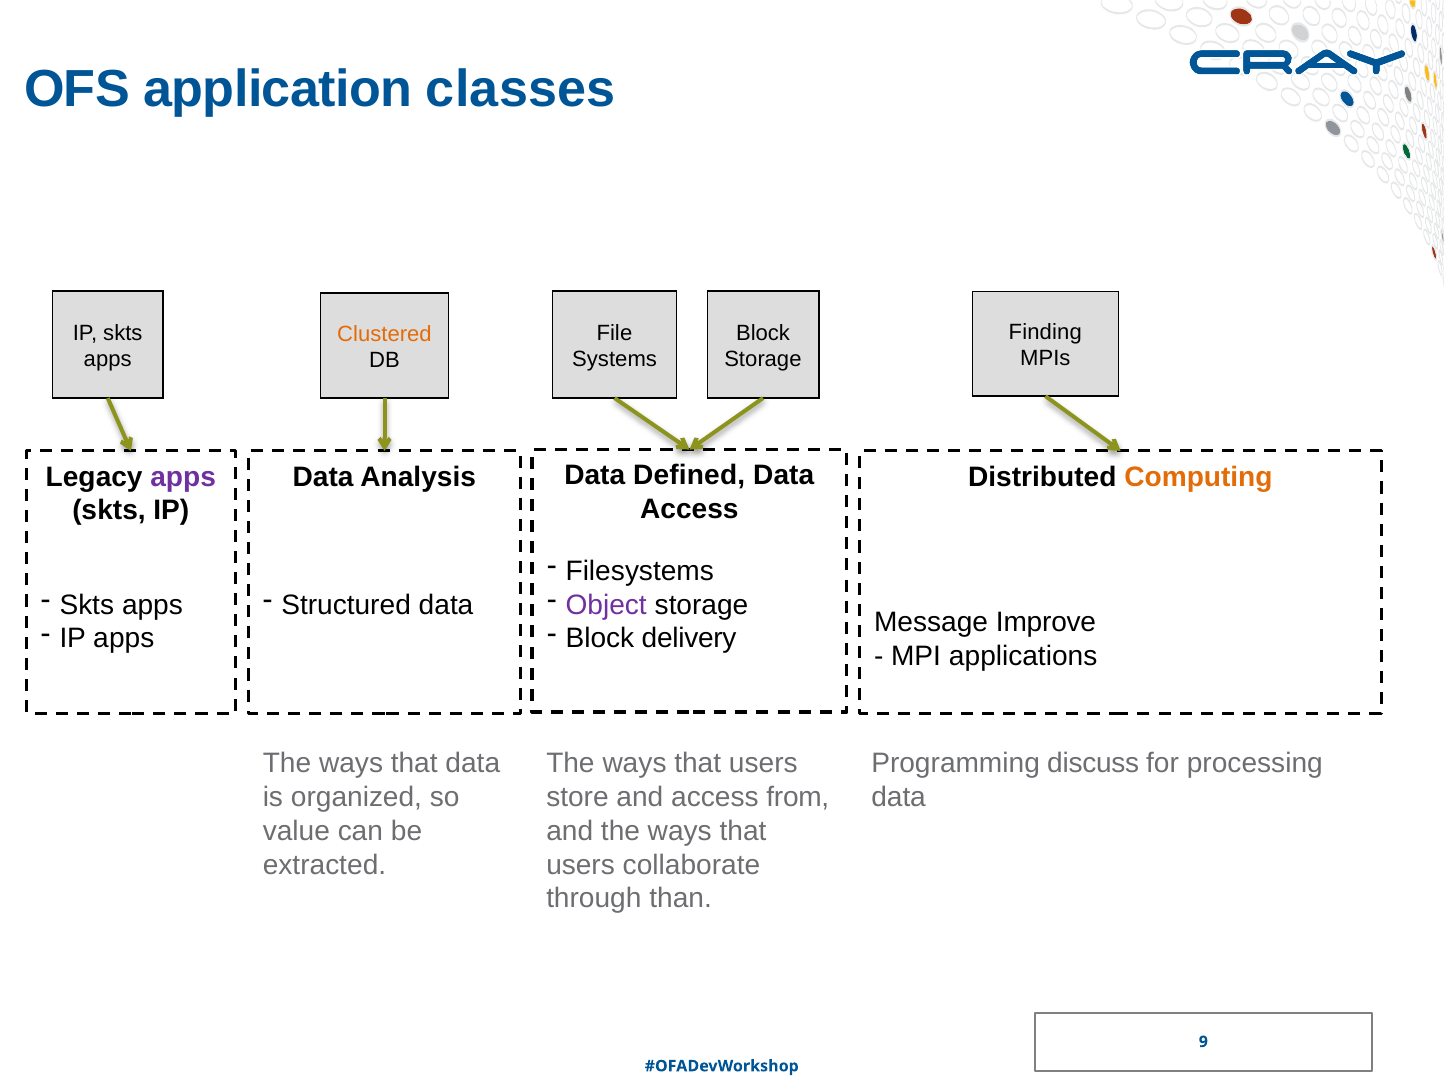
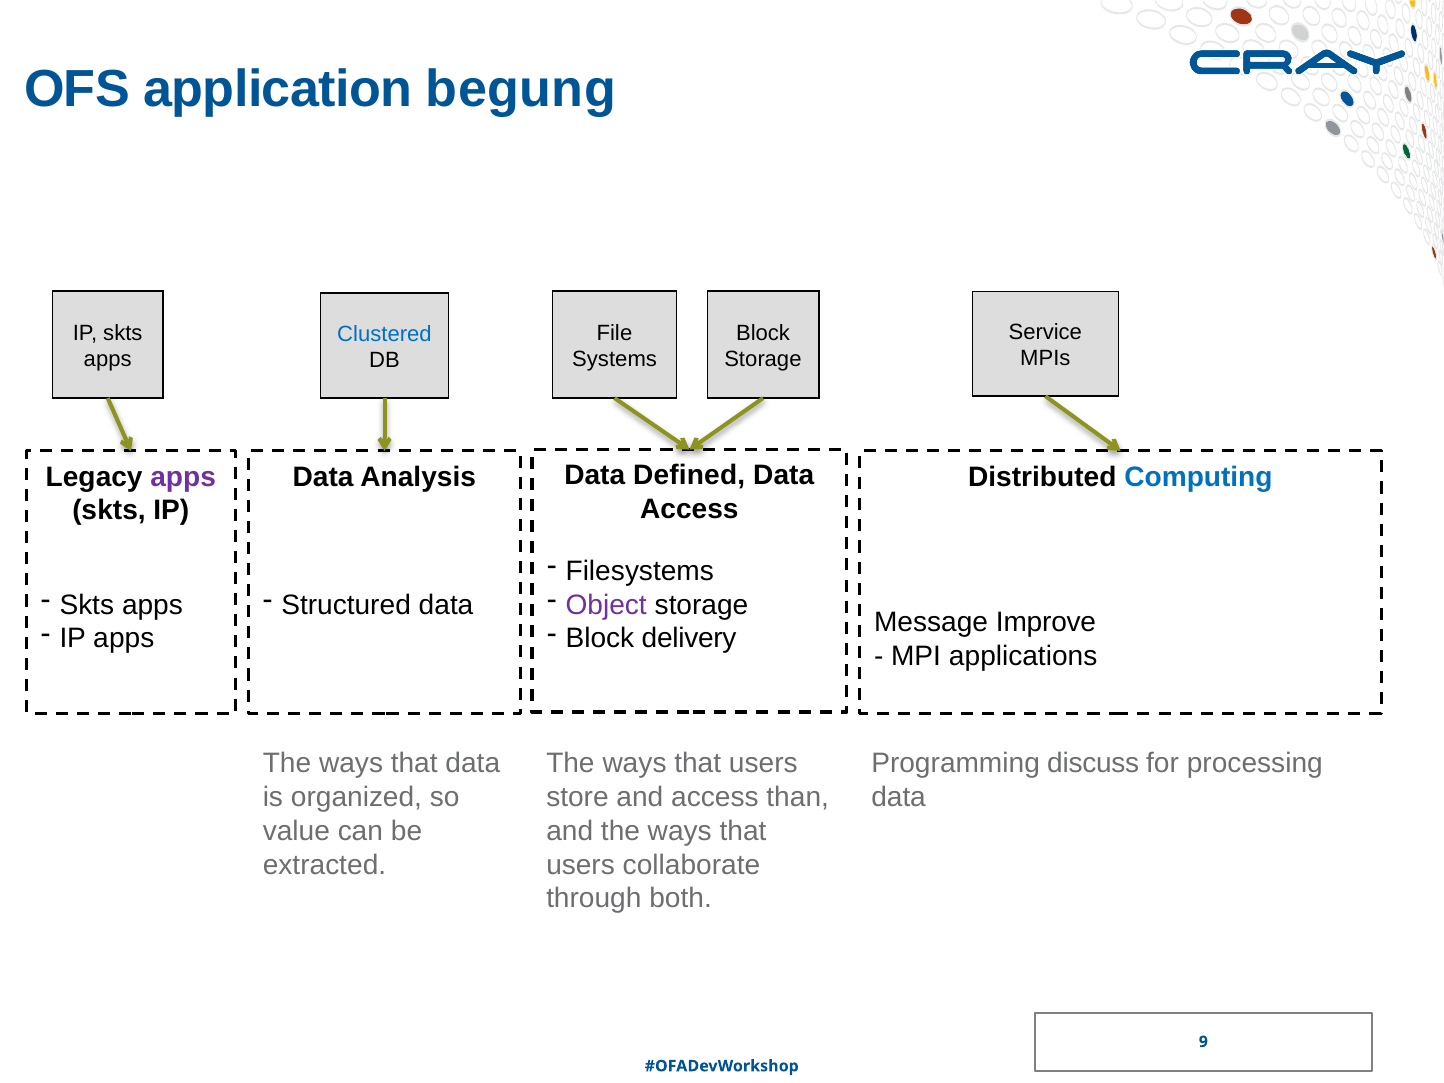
classes: classes -> begung
Finding: Finding -> Service
Clustered colour: orange -> blue
Computing colour: orange -> blue
from: from -> than
than: than -> both
